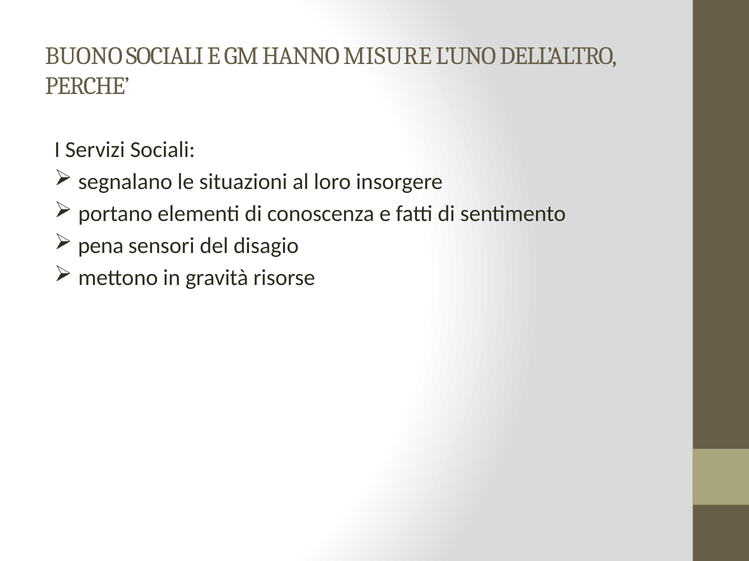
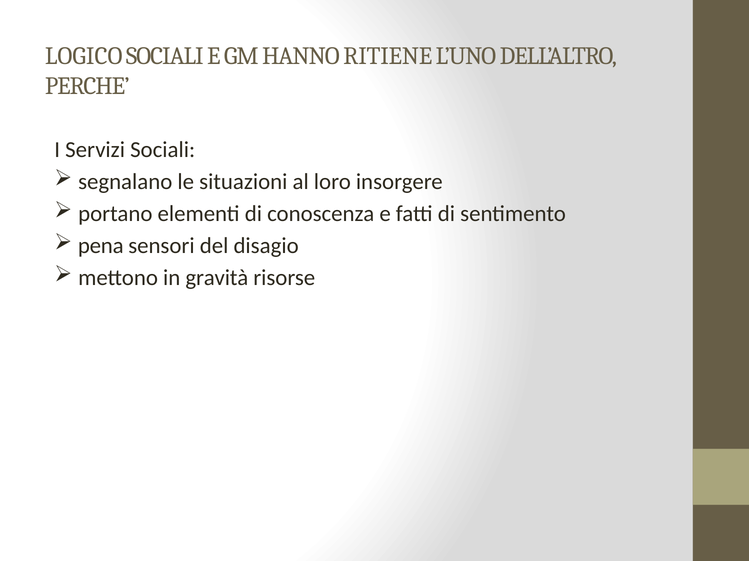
BUONO: BUONO -> LOGICO
MISURE: MISURE -> RITIENE
